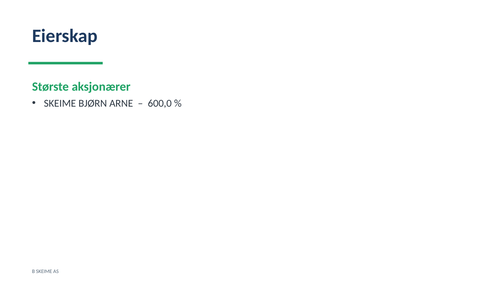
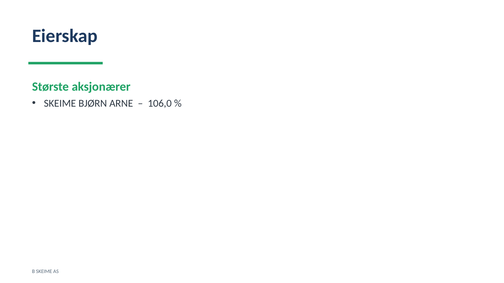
600,0: 600,0 -> 106,0
